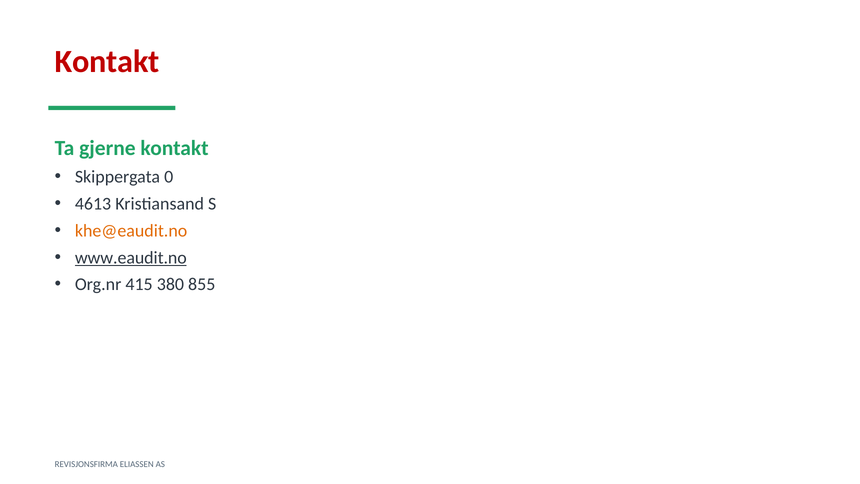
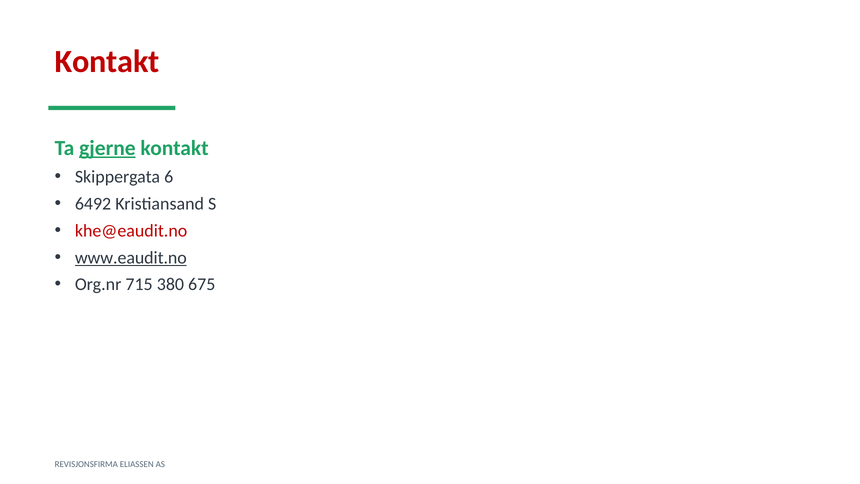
gjerne underline: none -> present
0: 0 -> 6
4613: 4613 -> 6492
khe@eaudit.no colour: orange -> red
415: 415 -> 715
855: 855 -> 675
